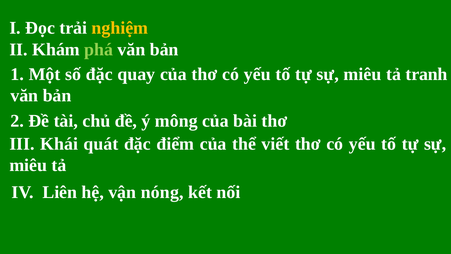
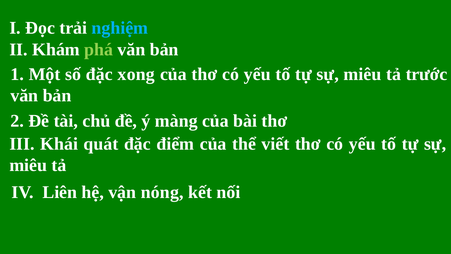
nghiệm colour: yellow -> light blue
quay: quay -> xong
tranh: tranh -> trước
mông: mông -> màng
